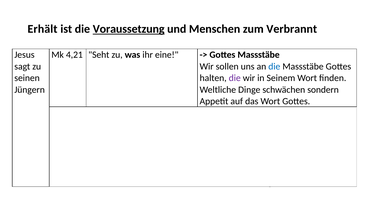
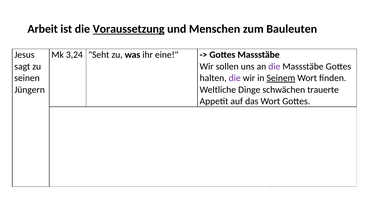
Erhält: Erhält -> Arbeit
Verbrannt: Verbrannt -> Bauleuten
4,21: 4,21 -> 3,24
die at (274, 67) colour: blue -> purple
Seinem underline: none -> present
sondern: sondern -> trauerte
